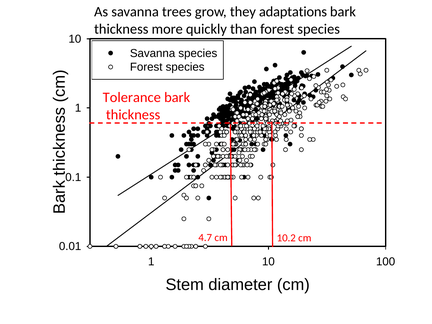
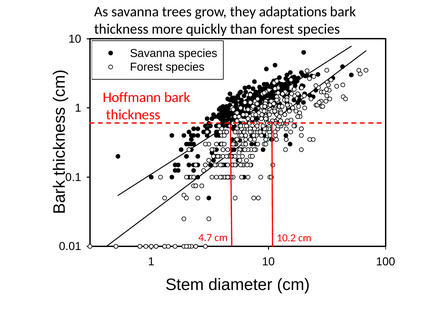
Tolerance: Tolerance -> Hoffmann
